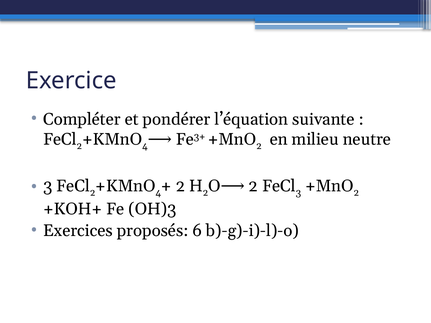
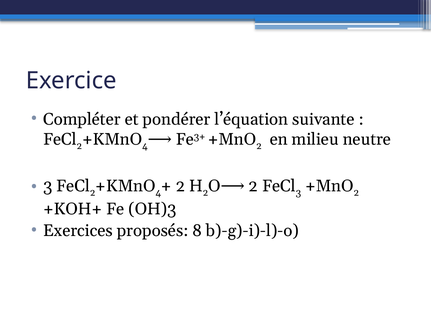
6: 6 -> 8
